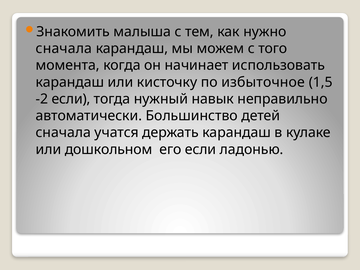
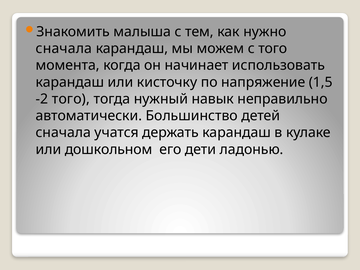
избыточное: избыточное -> напряжение
-2 если: если -> того
его если: если -> дети
